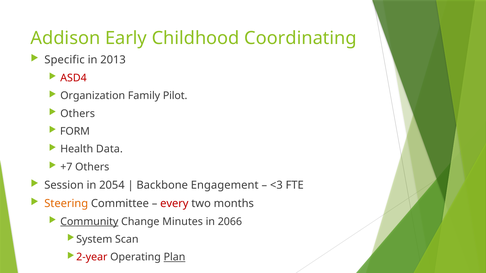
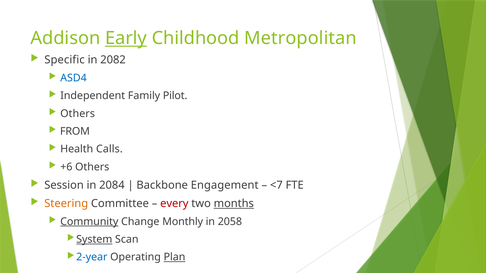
Early underline: none -> present
Coordinating: Coordinating -> Metropolitan
2013: 2013 -> 2082
ASD4 colour: red -> blue
Organization: Organization -> Independent
FORM: FORM -> FROM
Data: Data -> Calls
+7: +7 -> +6
2054: 2054 -> 2084
<3: <3 -> <7
months underline: none -> present
Minutes: Minutes -> Monthly
2066: 2066 -> 2058
System underline: none -> present
2-year colour: red -> blue
